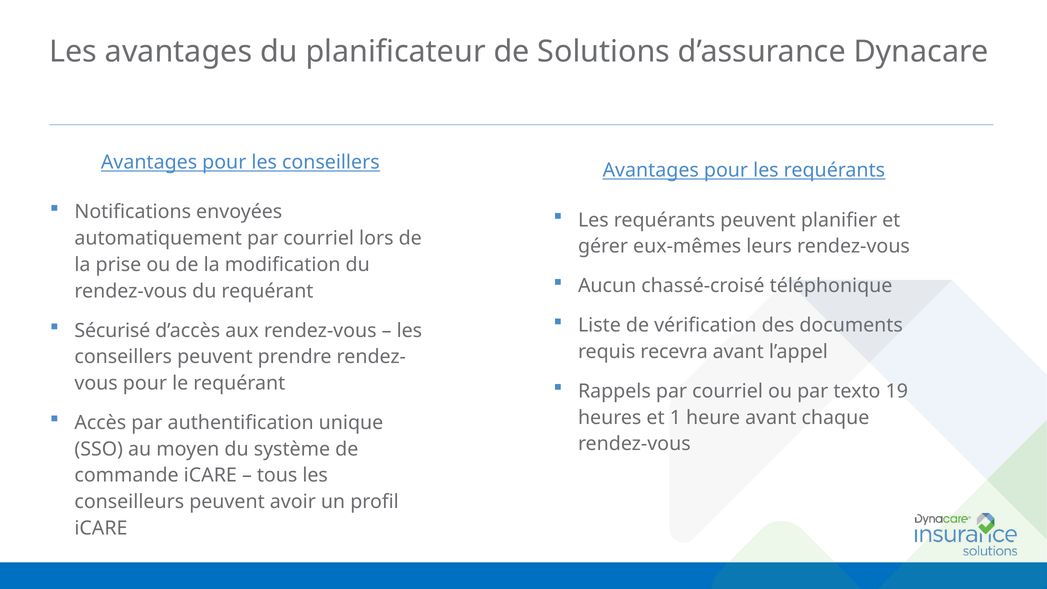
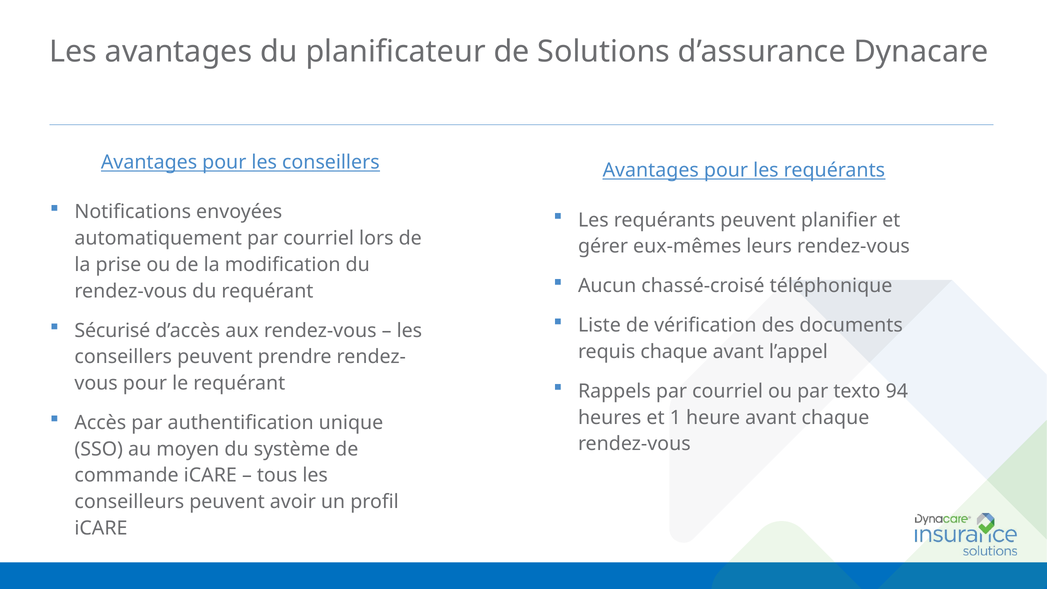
requis recevra: recevra -> chaque
19: 19 -> 94
